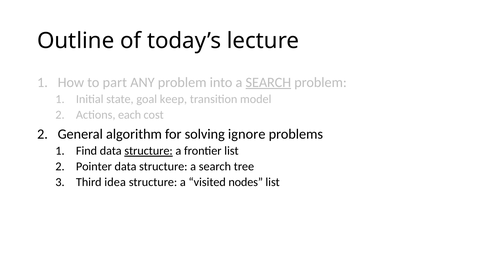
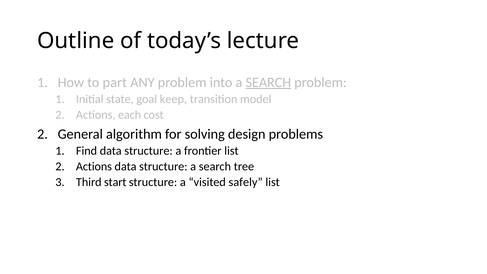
ignore: ignore -> design
structure at (149, 151) underline: present -> none
Pointer at (94, 167): Pointer -> Actions
idea: idea -> start
nodes: nodes -> safely
